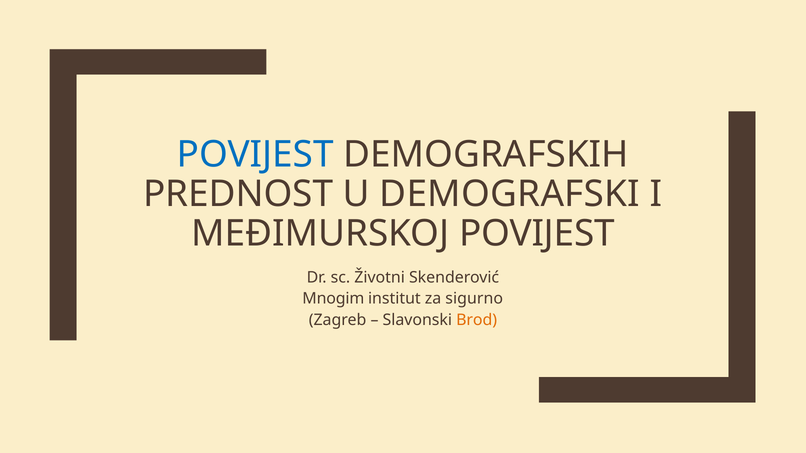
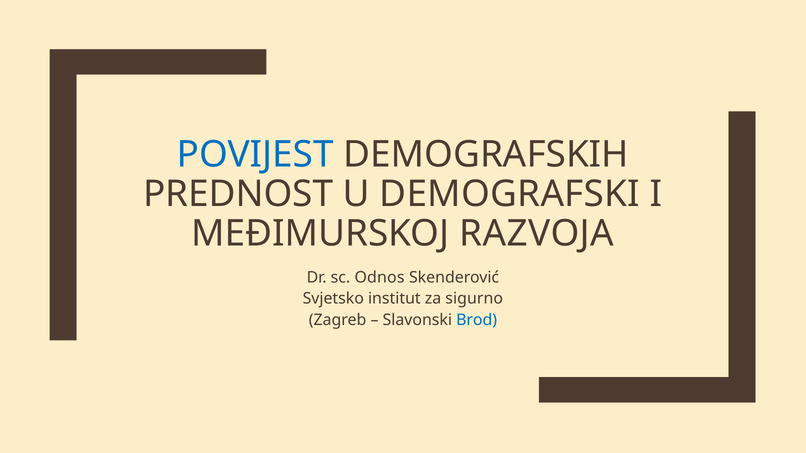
MEĐIMURSKOJ POVIJEST: POVIJEST -> RAZVOJA
Životni: Životni -> Odnos
Mnogim: Mnogim -> Svjetsko
Brod colour: orange -> blue
